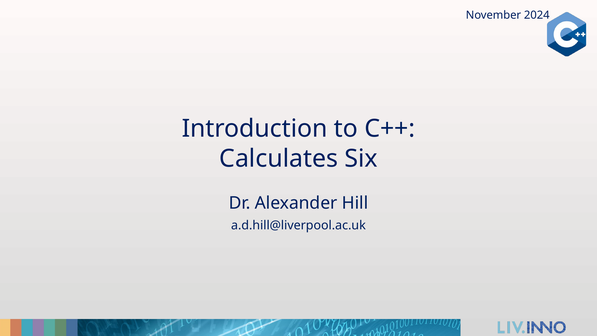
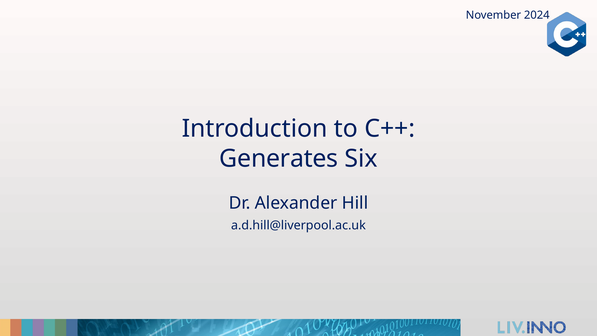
Calculates: Calculates -> Generates
